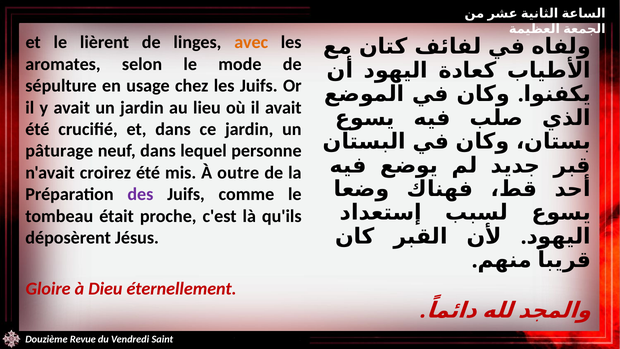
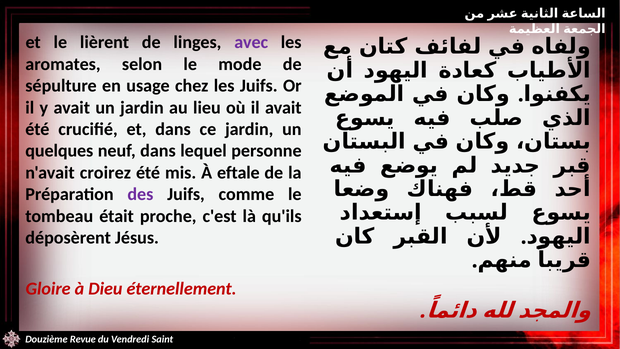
avec colour: orange -> purple
pâturage: pâturage -> quelques
outre: outre -> eftale
